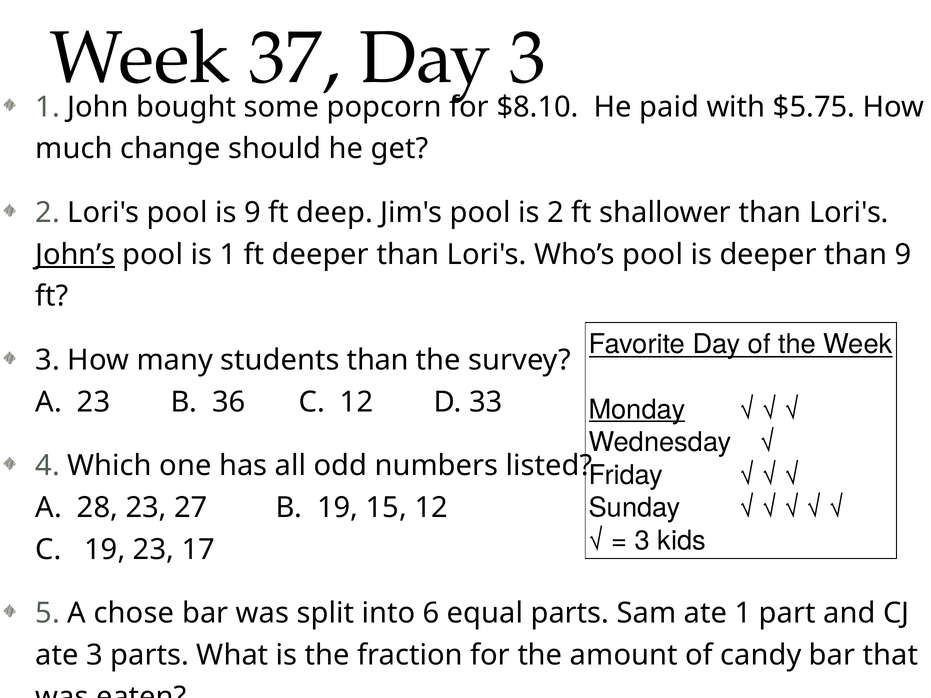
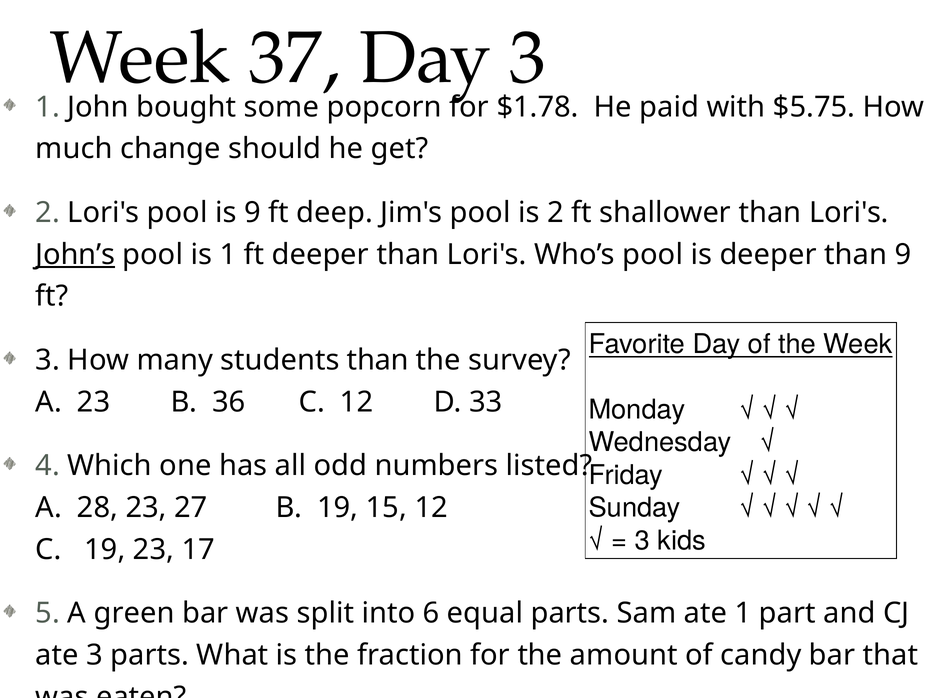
$8.10: $8.10 -> $1.78
Monday underline: present -> none
chose: chose -> green
